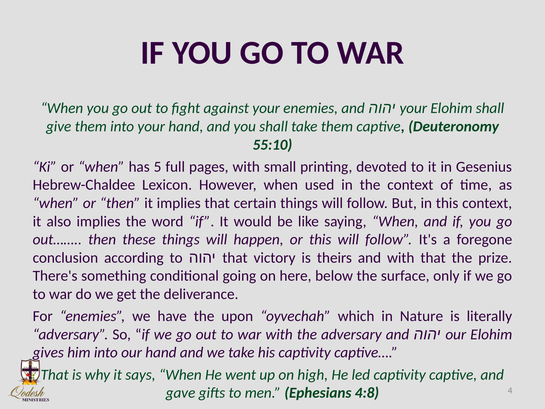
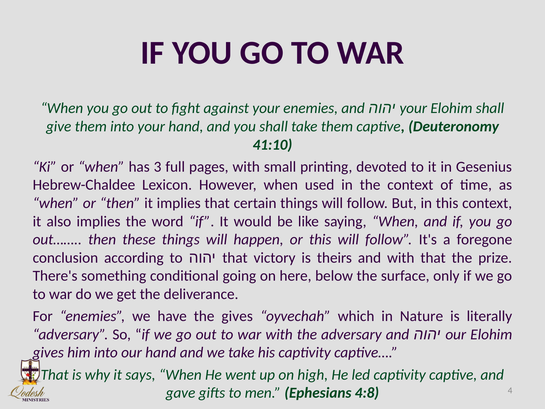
55:10: 55:10 -> 41:10
5: 5 -> 3
the upon: upon -> gives
